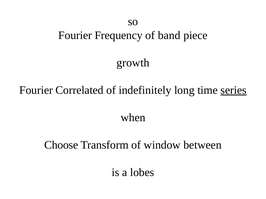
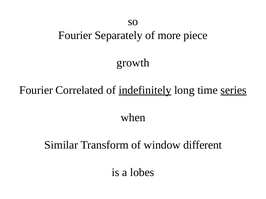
Frequency: Frequency -> Separately
band: band -> more
indefinitely underline: none -> present
Choose: Choose -> Similar
between: between -> different
